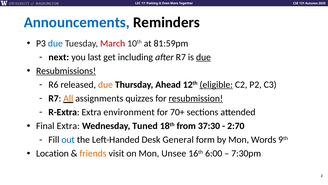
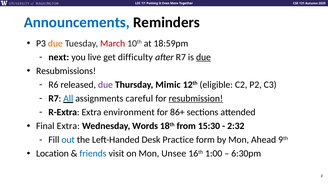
due at (55, 43) colour: blue -> orange
81:59pm: 81:59pm -> 18:59pm
last: last -> live
including: including -> difficulty
Resubmissions underline: present -> none
due at (105, 84) colour: orange -> purple
Ahead: Ahead -> Mimic
eligible underline: present -> none
All colour: orange -> blue
quizzes: quizzes -> careful
70+: 70+ -> 86+
Tuned: Tuned -> Words
37:30: 37:30 -> 15:30
2:70: 2:70 -> 2:32
General: General -> Practice
Words: Words -> Ahead
friends colour: orange -> blue
6:00: 6:00 -> 1:00
7:30pm: 7:30pm -> 6:30pm
